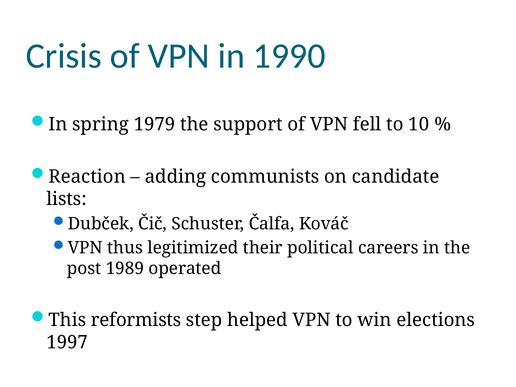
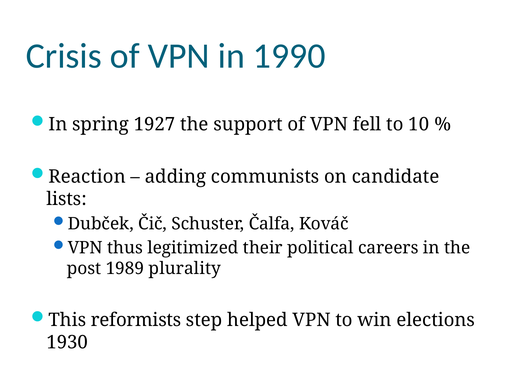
1979: 1979 -> 1927
operated: operated -> plurality
1997: 1997 -> 1930
